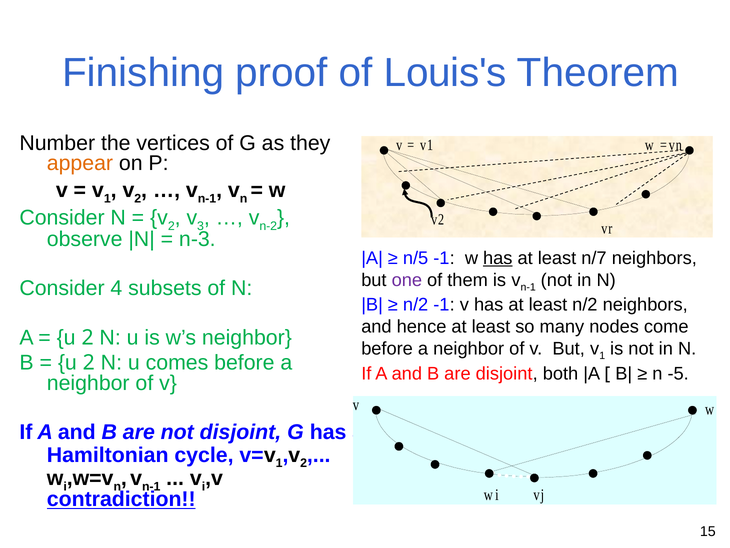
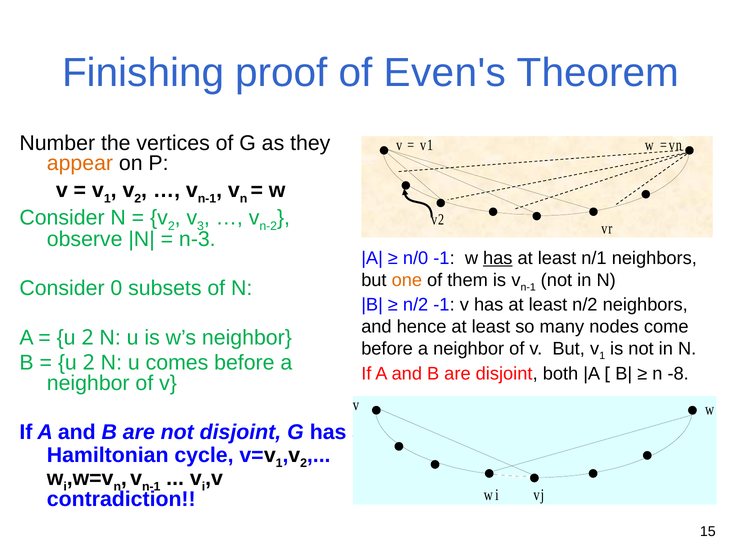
Louis's: Louis's -> Even's
n/5: n/5 -> n/0
n/7: n/7 -> n/1
one colour: purple -> orange
4: 4 -> 0
-5: -5 -> -8
contradiction underline: present -> none
